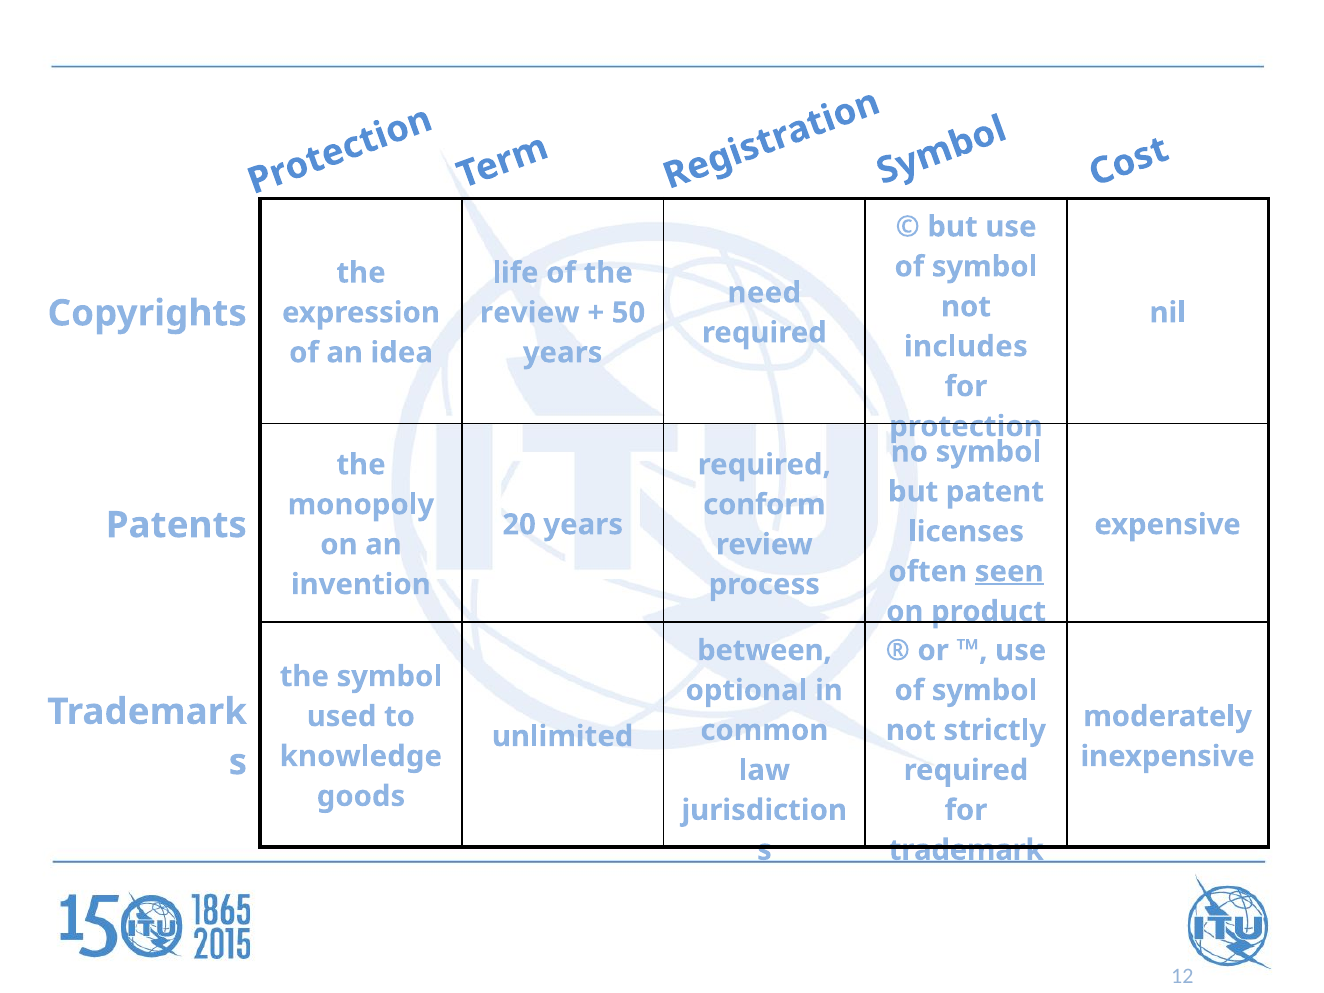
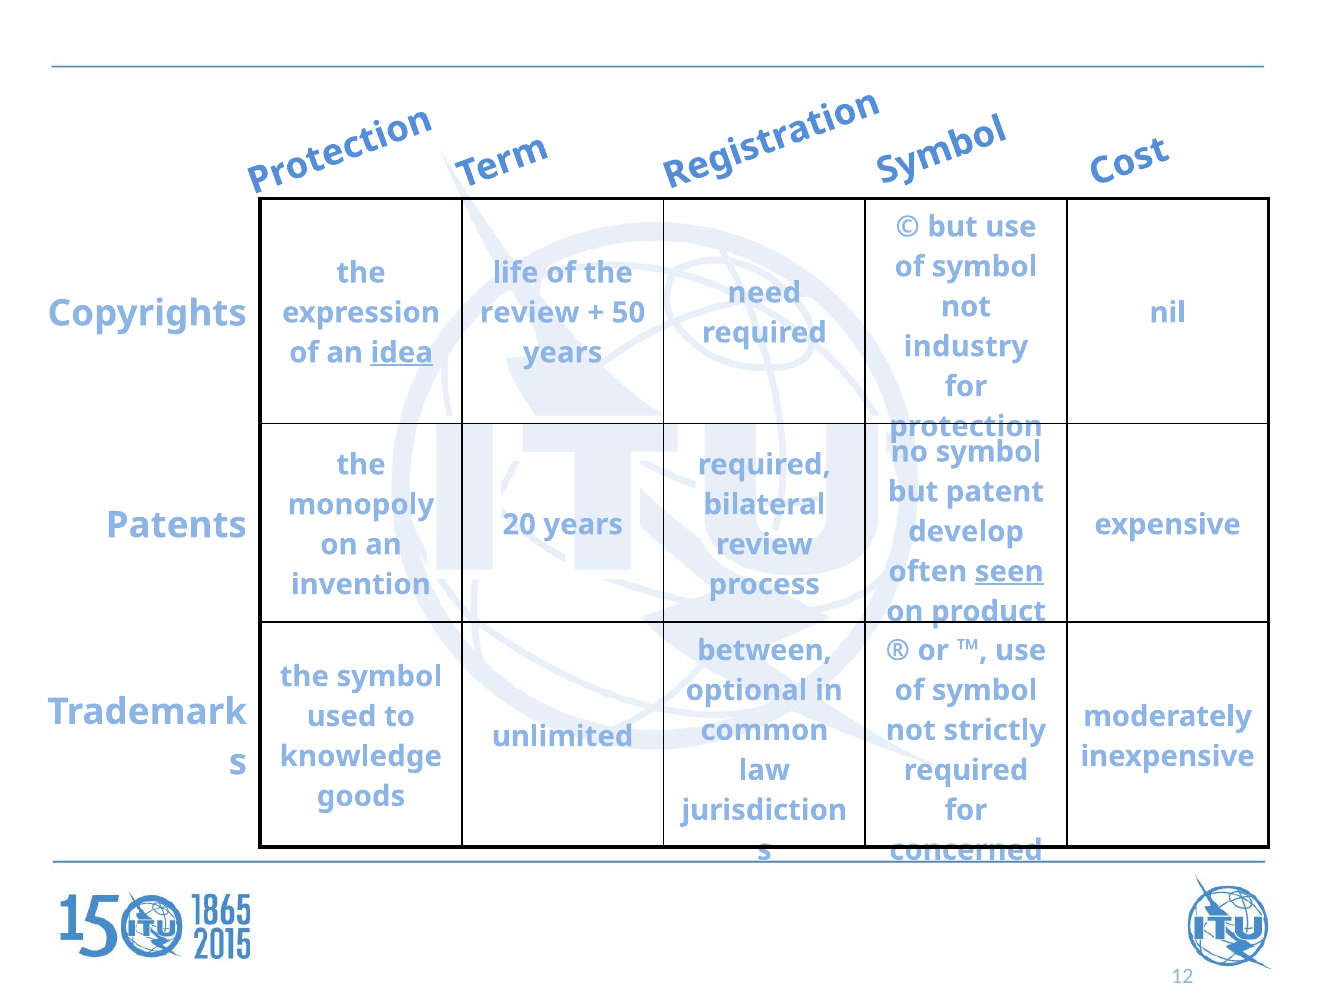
includes: includes -> industry
idea underline: none -> present
conform: conform -> bilateral
licenses: licenses -> develop
trademark at (966, 850): trademark -> concerned
